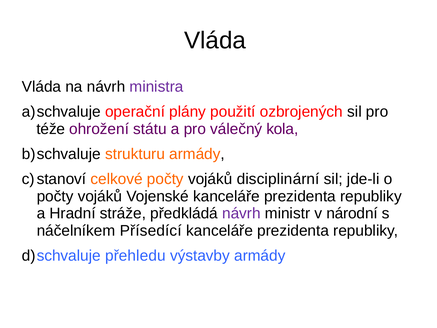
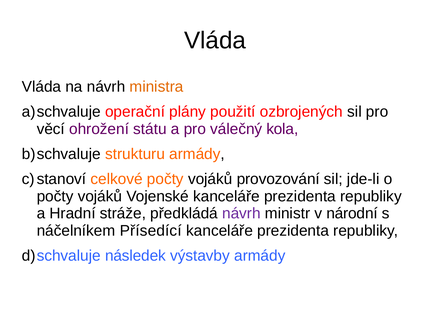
ministra colour: purple -> orange
téže: téže -> věcí
disciplinární: disciplinární -> provozování
přehledu: přehledu -> následek
